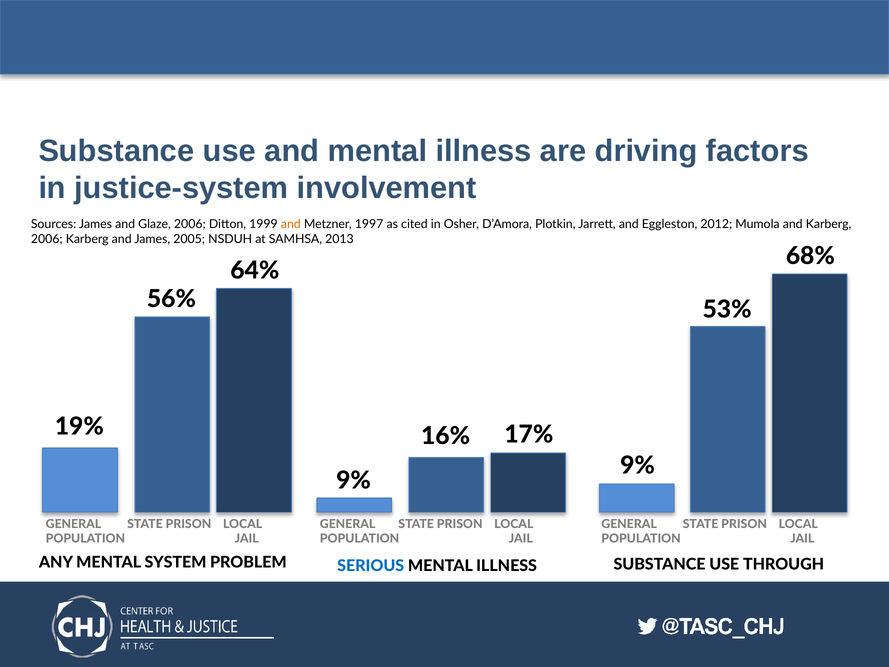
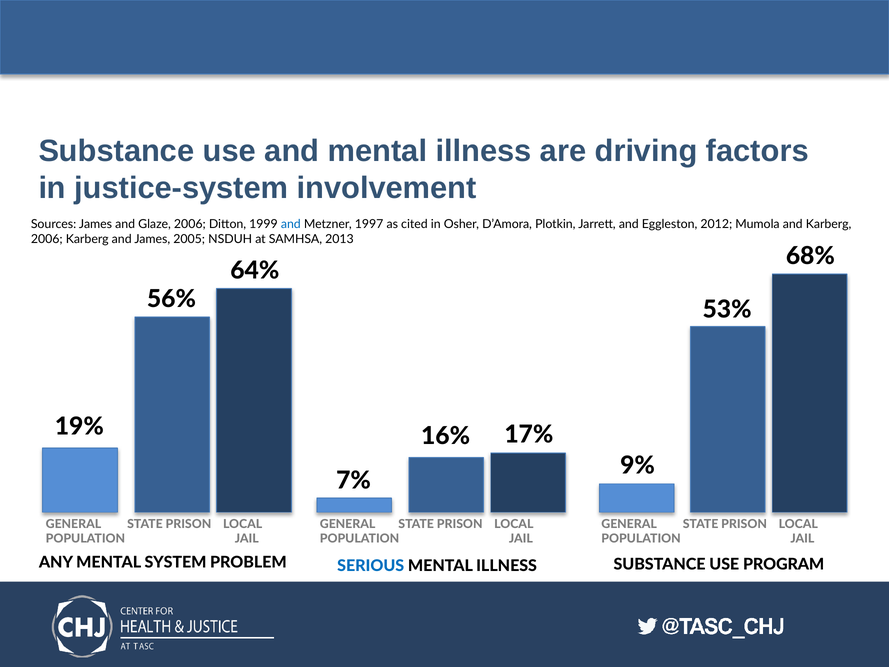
and at (291, 224) colour: orange -> blue
9% at (353, 480): 9% -> 7%
THROUGH: THROUGH -> PROGRAM
